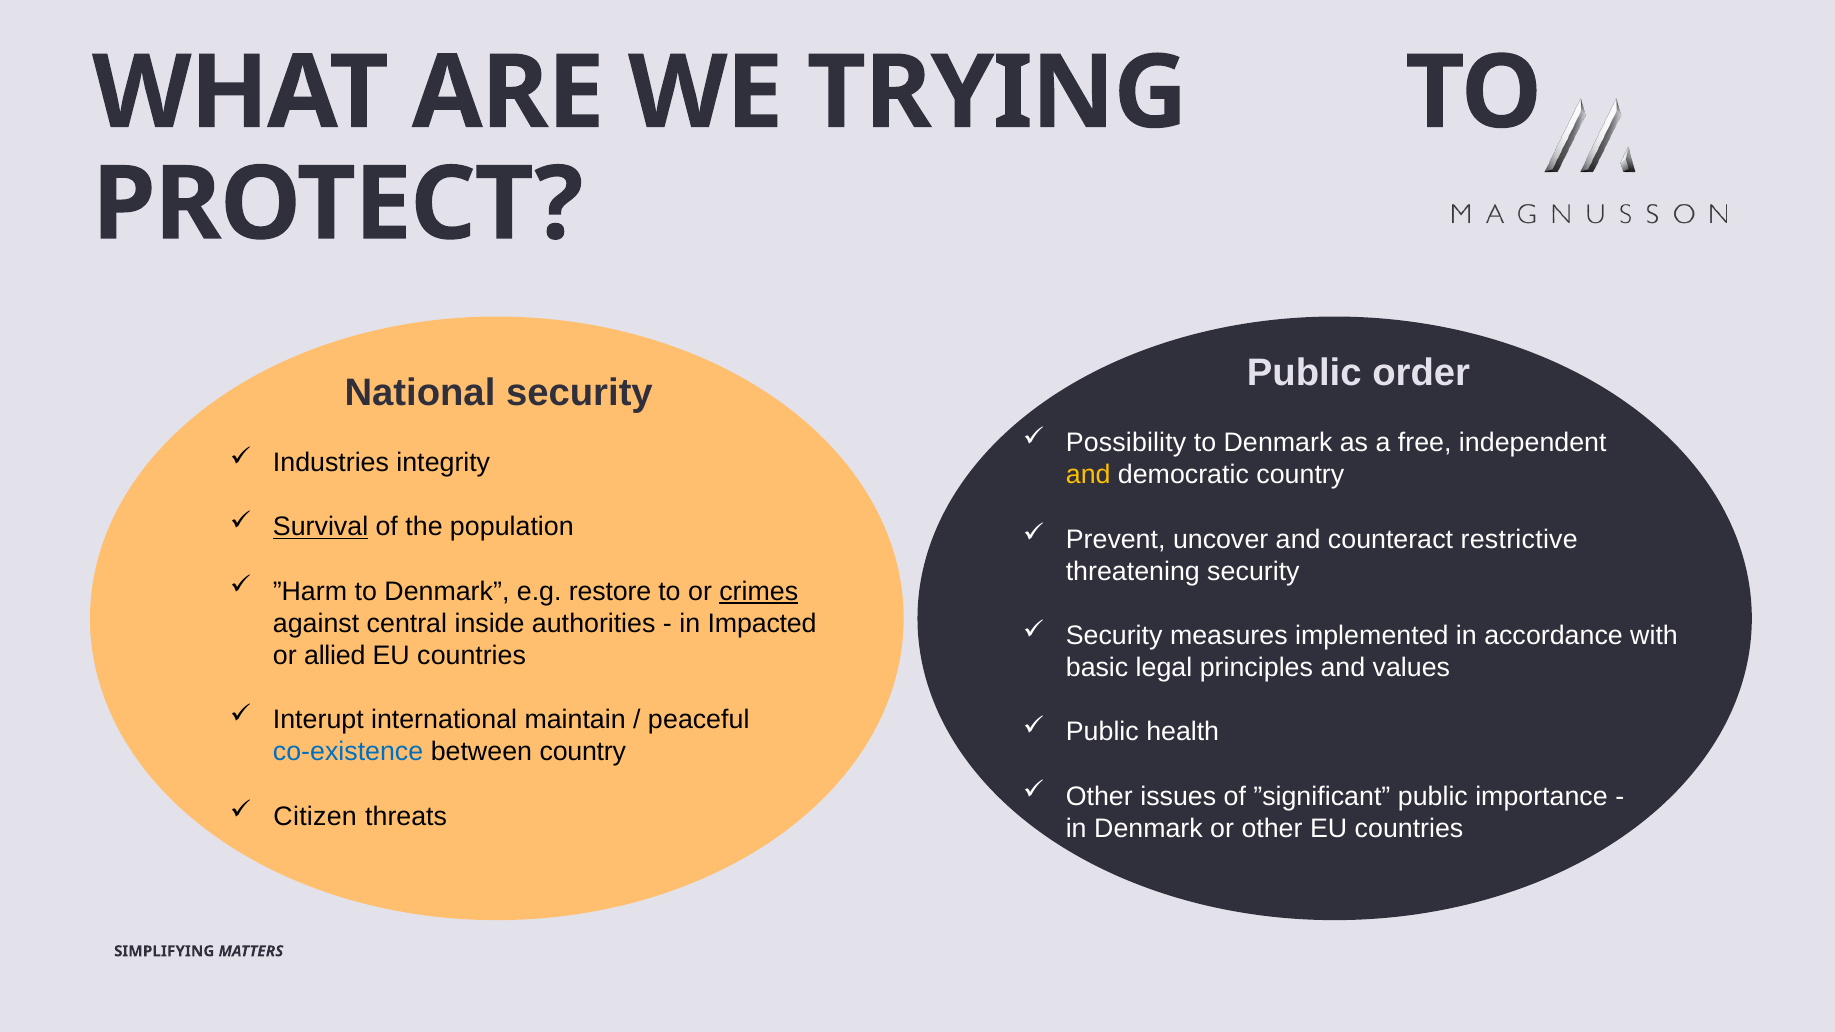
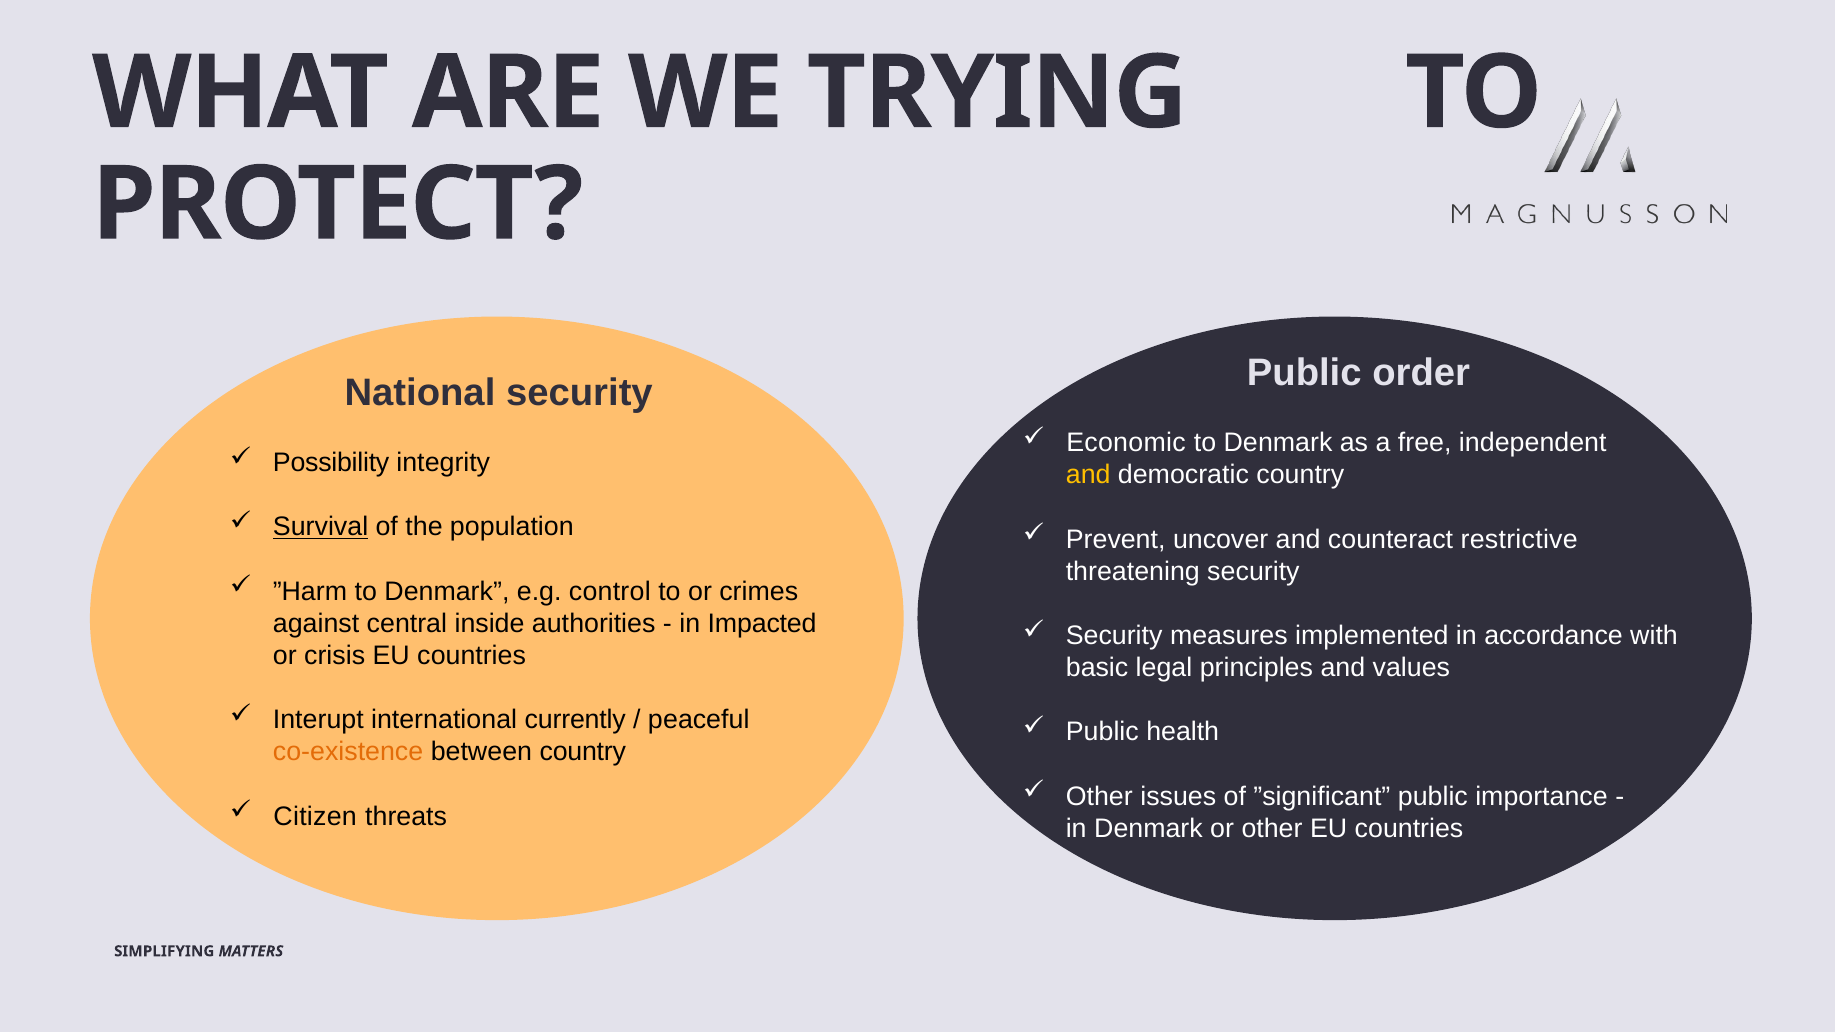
Possibility: Possibility -> Economic
Industries: Industries -> Possibility
restore: restore -> control
crimes underline: present -> none
allied: allied -> crisis
maintain: maintain -> currently
co-existence colour: blue -> orange
